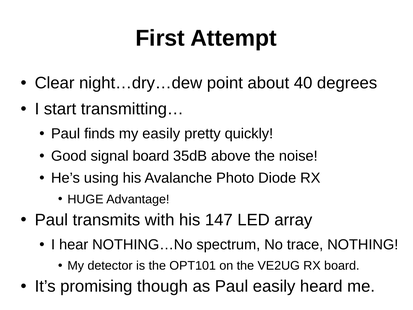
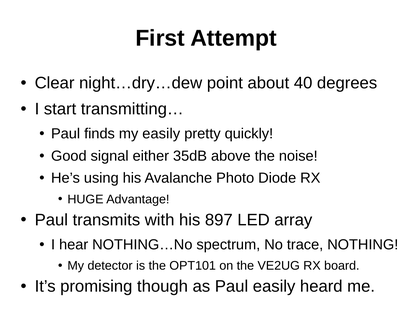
signal board: board -> either
147: 147 -> 897
